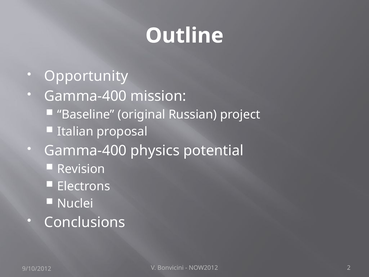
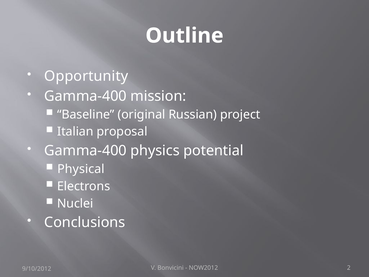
Revision: Revision -> Physical
